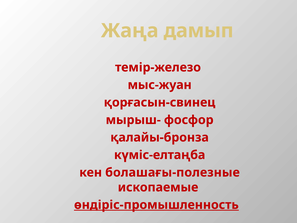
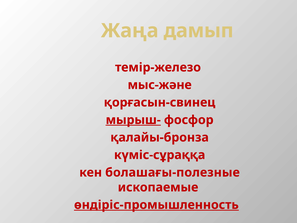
мыс-жуан: мыс-жуан -> мыс-және
мырыш- underline: none -> present
күміс-елтаңба: күміс-елтаңба -> күміс-сұраққа
